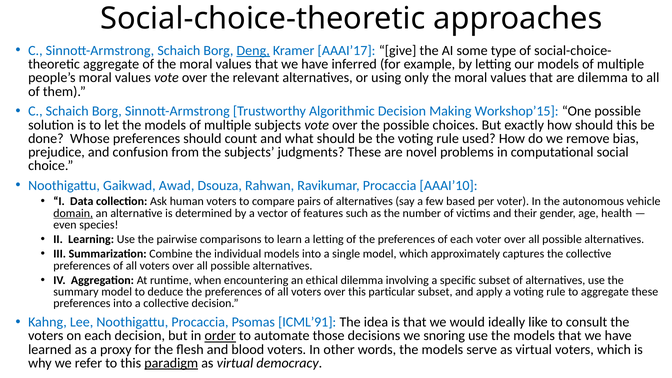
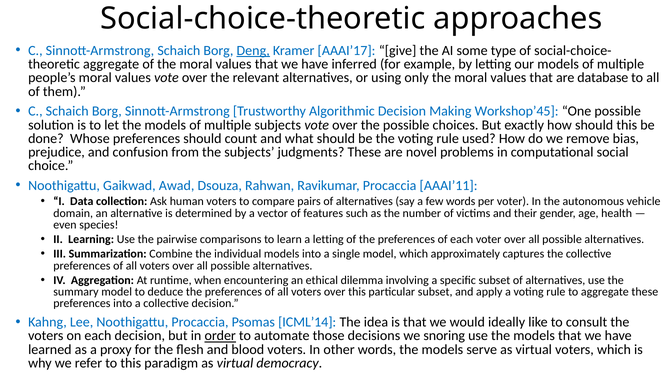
are dilemma: dilemma -> database
Workshop’15: Workshop’15 -> Workshop’45
AAAI’10: AAAI’10 -> AAAI’11
few based: based -> words
domain underline: present -> none
ICML’91: ICML’91 -> ICML’14
paradigm underline: present -> none
